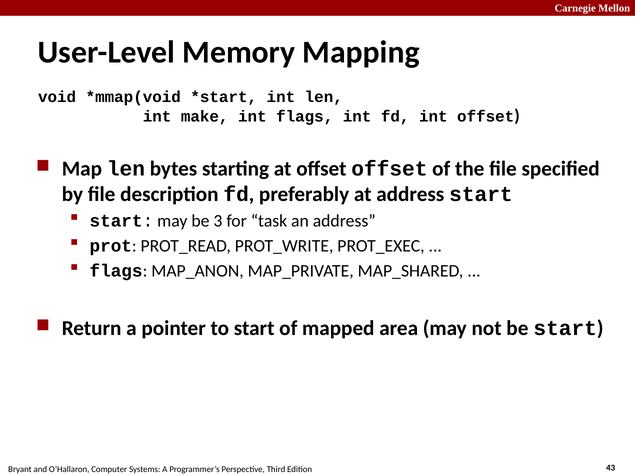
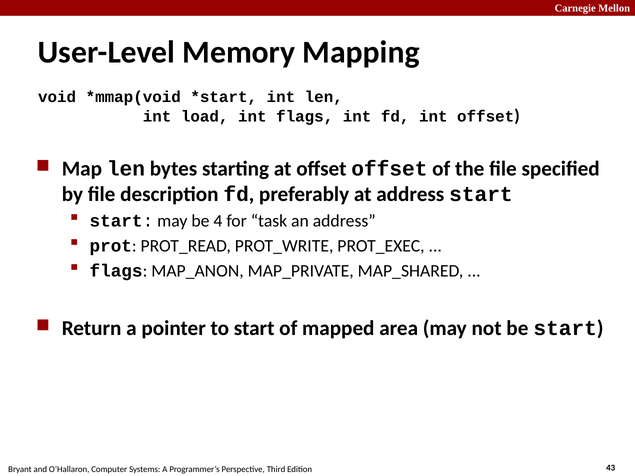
make: make -> load
3: 3 -> 4
